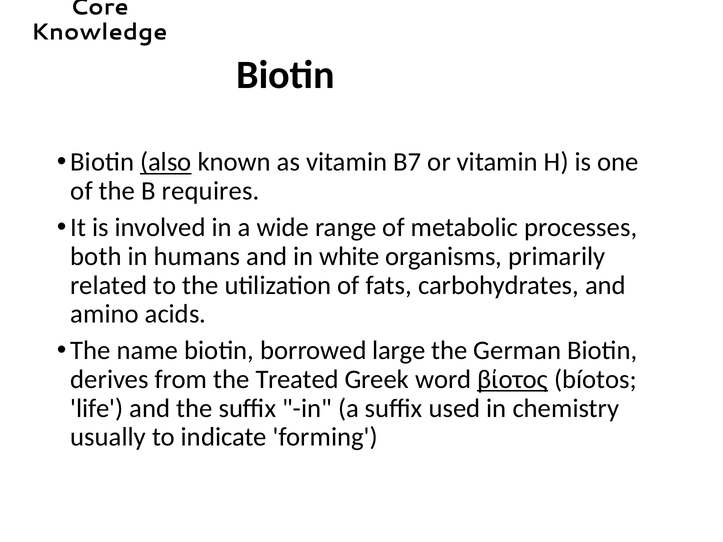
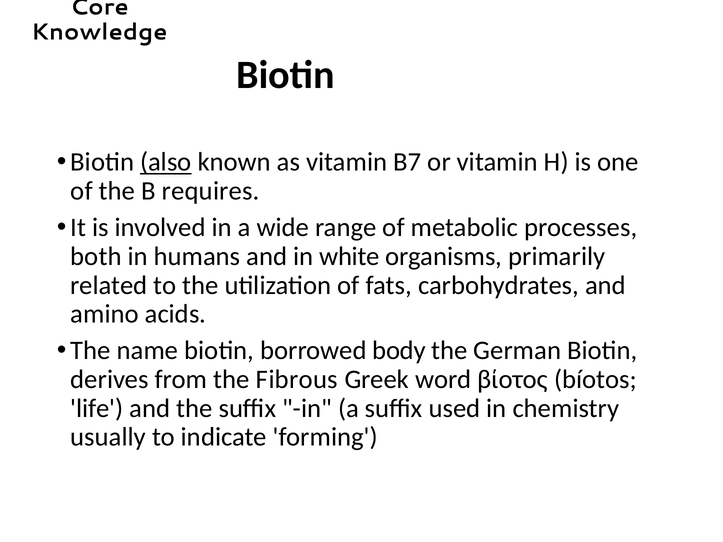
large: large -> body
Treated: Treated -> Fibrous
βίοτος underline: present -> none
